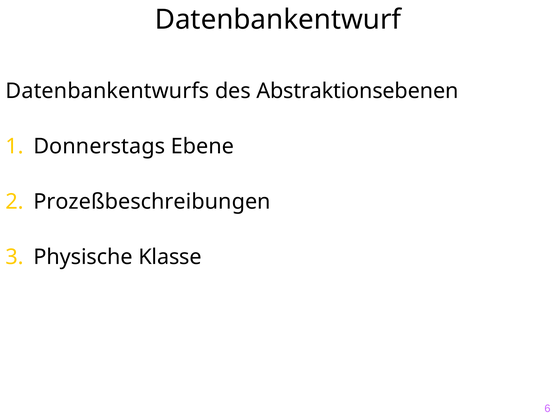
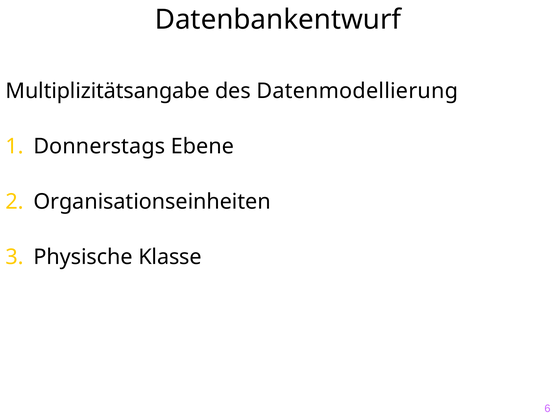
Datenbankentwurfs: Datenbankentwurfs -> Multiplizitätsangabe
Abstraktionsebenen: Abstraktionsebenen -> Datenmodellierung
Prozeßbeschreibungen: Prozeßbeschreibungen -> Organisationseinheiten
